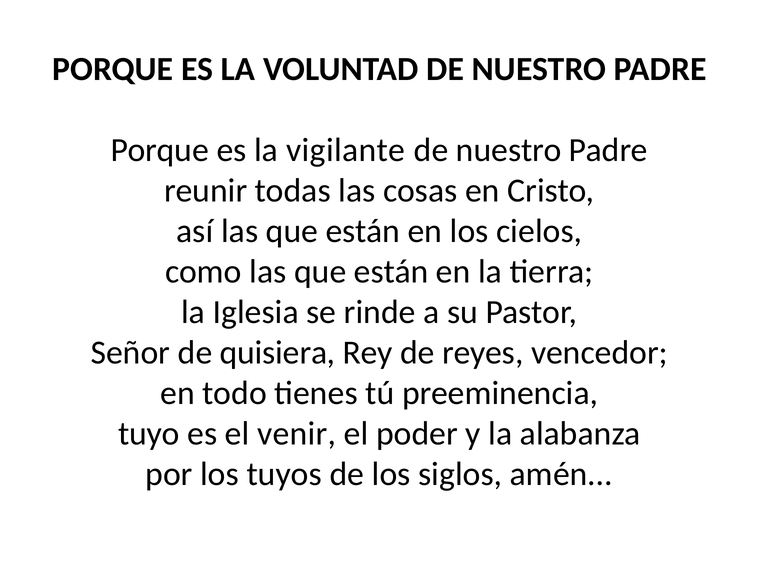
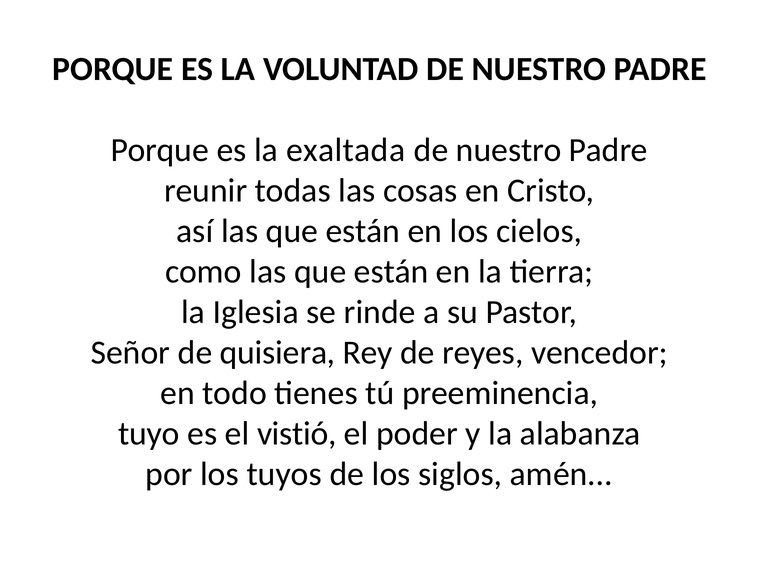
vigilante: vigilante -> exaltada
venir: venir -> vistió
